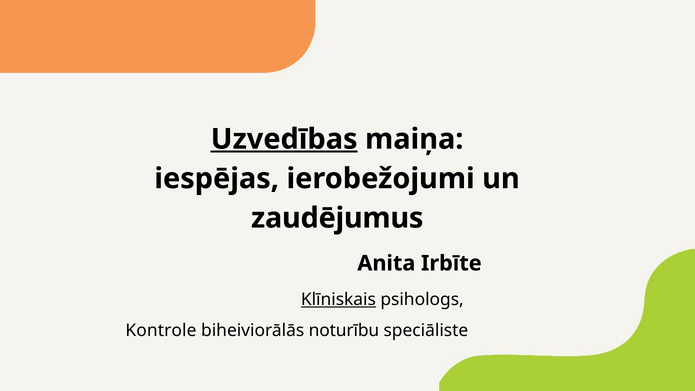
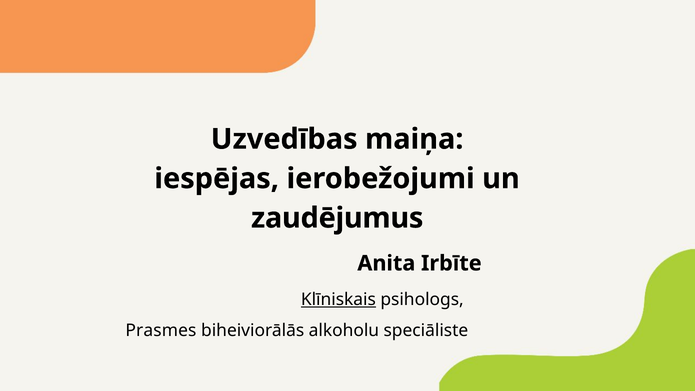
Uzvedības underline: present -> none
Kontrole: Kontrole -> Prasmes
noturību: noturību -> alkoholu
